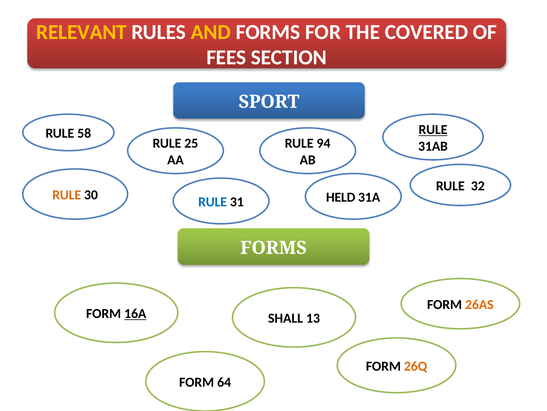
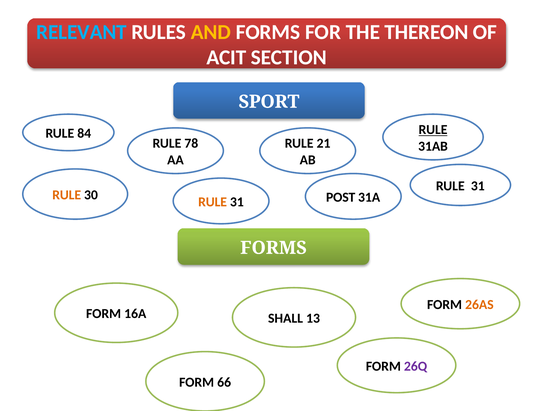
RELEVANT colour: yellow -> light blue
COVERED: COVERED -> THEREON
FEES: FEES -> ACIT
58: 58 -> 84
25: 25 -> 78
94: 94 -> 21
32 at (478, 186): 32 -> 31
RULE at (213, 202) colour: blue -> orange
HELD: HELD -> POST
16A underline: present -> none
26Q colour: orange -> purple
64: 64 -> 66
